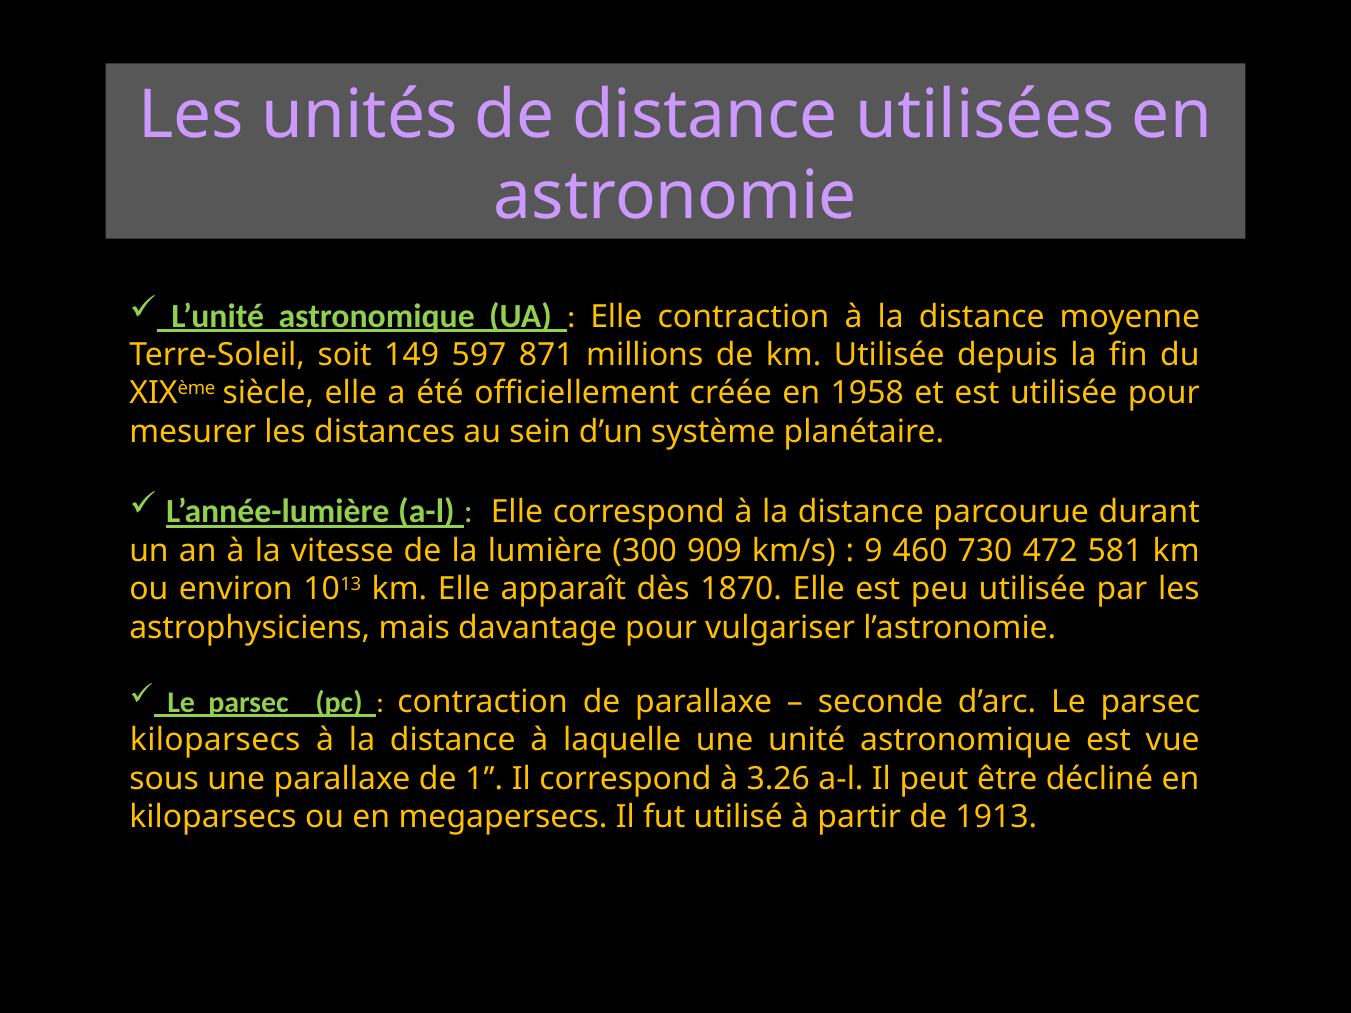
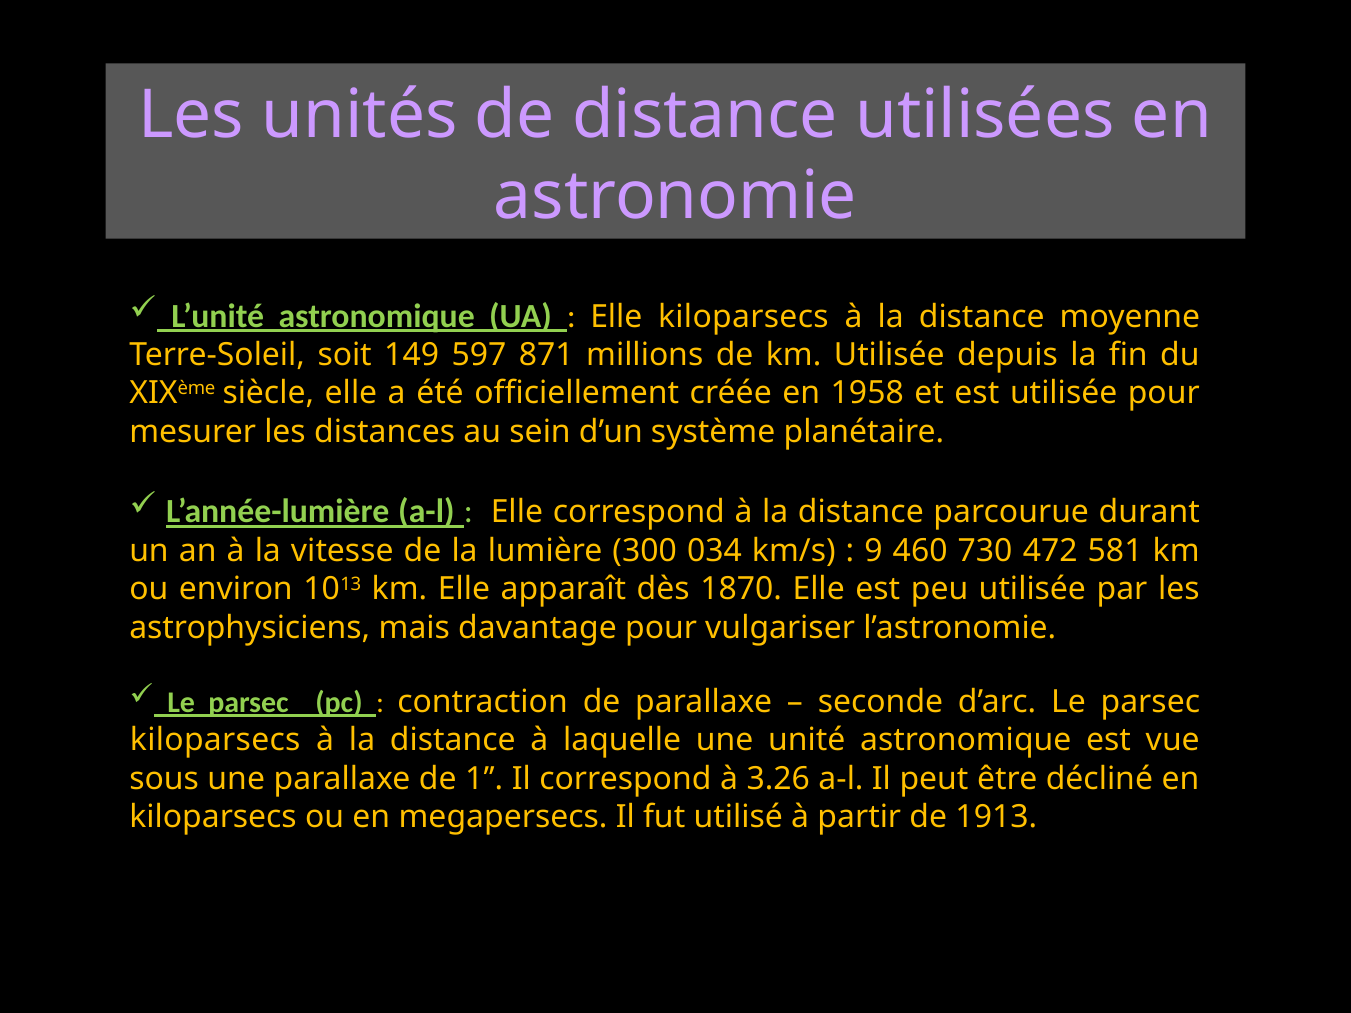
Elle contraction: contraction -> kiloparsecs
909: 909 -> 034
